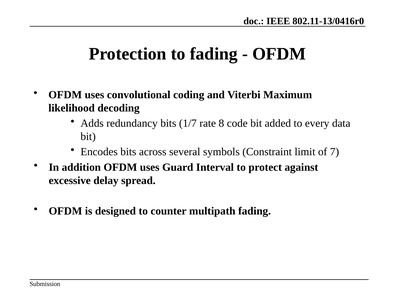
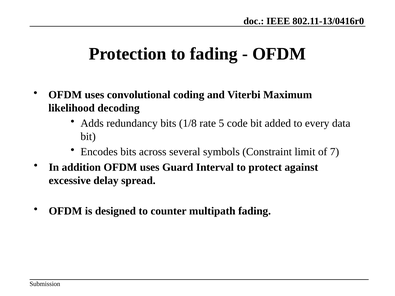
1/7: 1/7 -> 1/8
8: 8 -> 5
